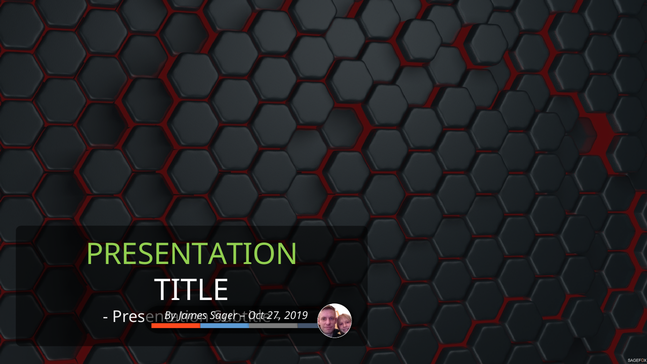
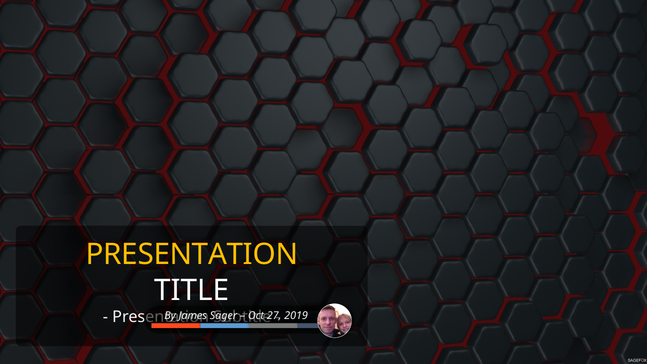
PRESENTATION at (192, 255) colour: light green -> yellow
